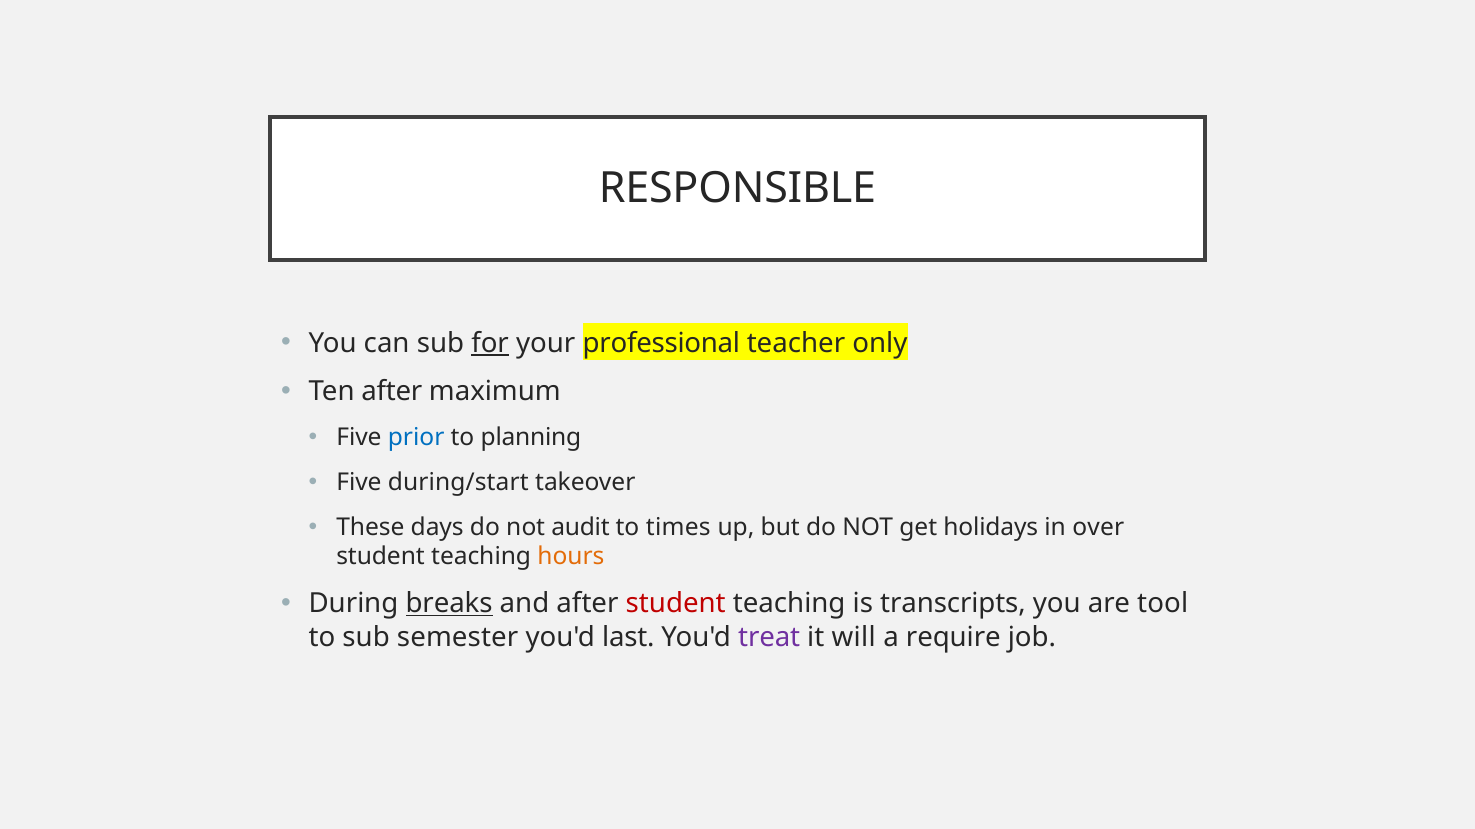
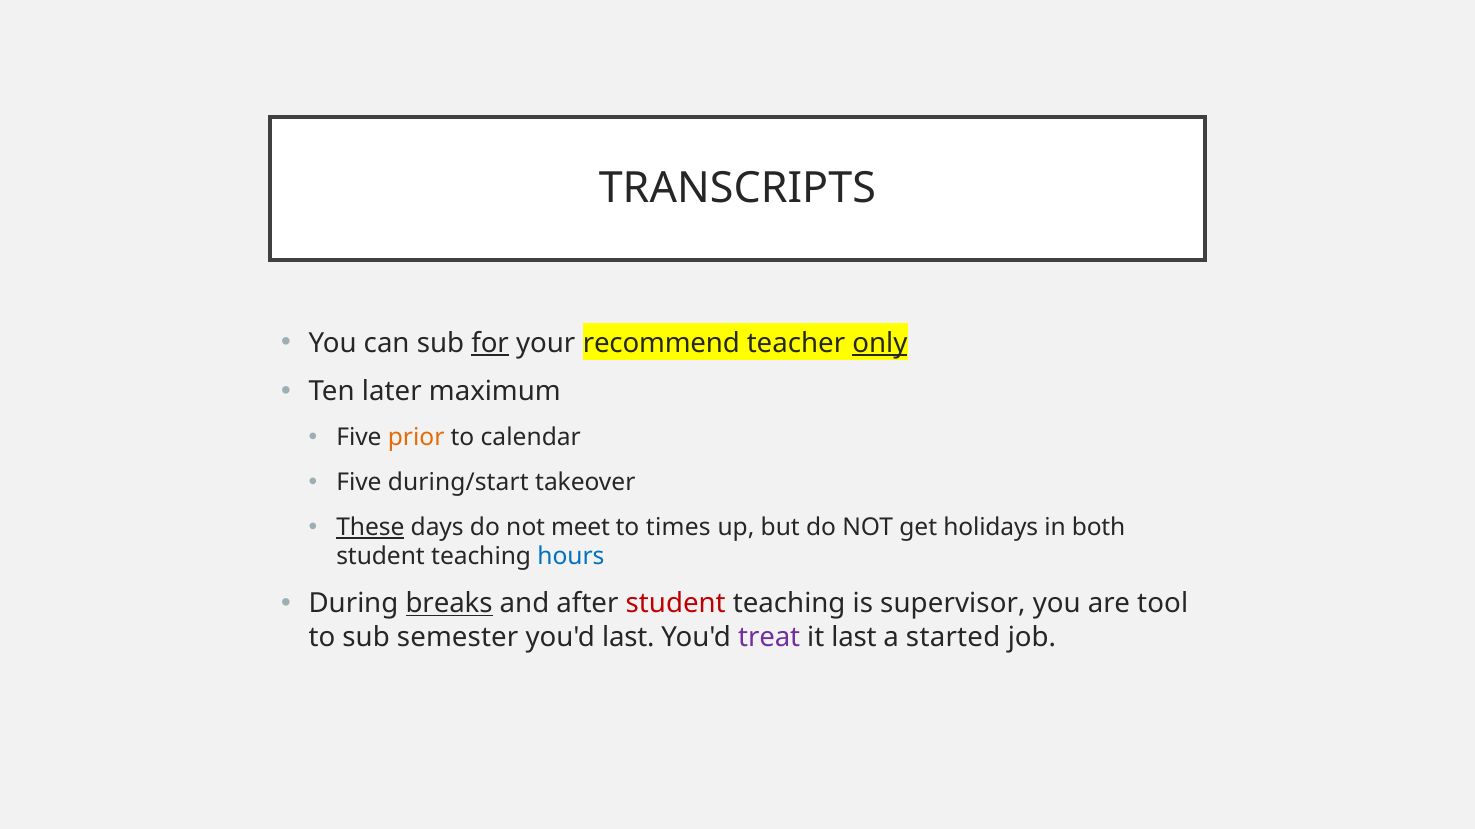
RESPONSIBLE: RESPONSIBLE -> TRANSCRIPTS
professional: professional -> recommend
only underline: none -> present
Ten after: after -> later
prior colour: blue -> orange
planning: planning -> calendar
These underline: none -> present
audit: audit -> meet
over: over -> both
hours colour: orange -> blue
transcripts: transcripts -> supervisor
it will: will -> last
require: require -> started
